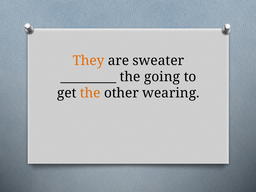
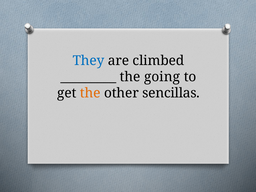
They colour: orange -> blue
sweater: sweater -> climbed
wearing: wearing -> sencillas
